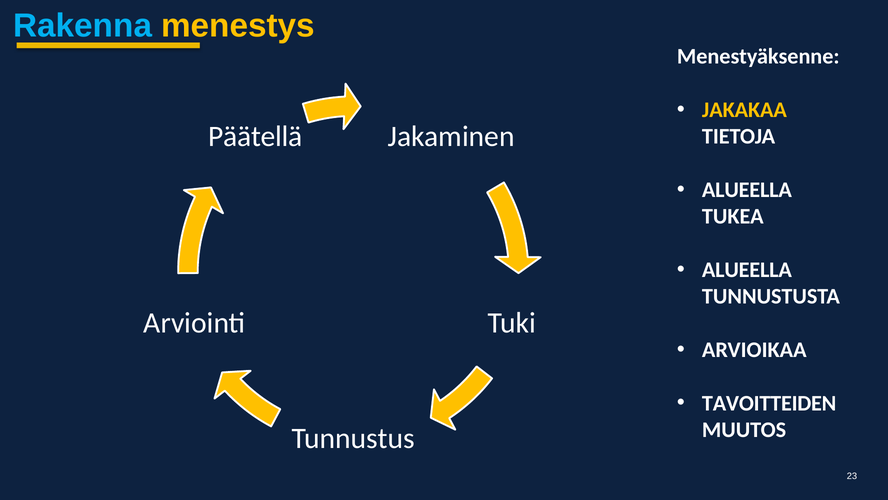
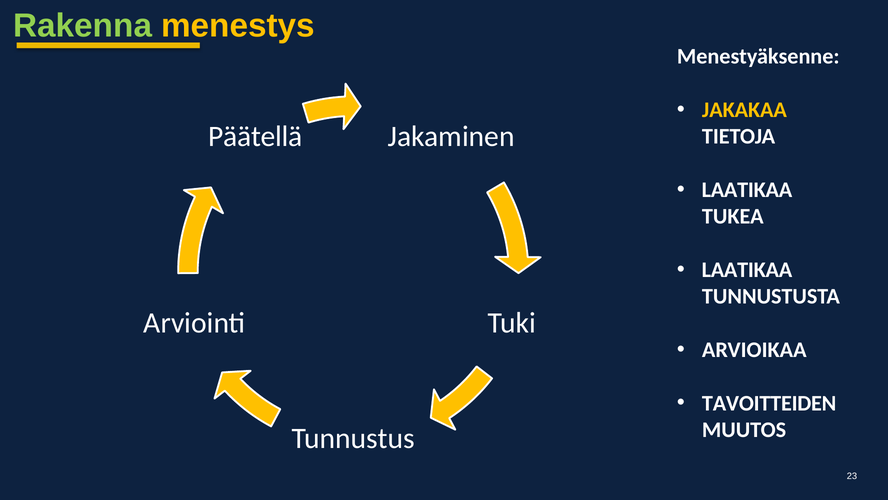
Rakenna colour: light blue -> light green
ALUEELLA at (747, 190): ALUEELLA -> LAATIKAA
ALUEELLA at (747, 270): ALUEELLA -> LAATIKAA
